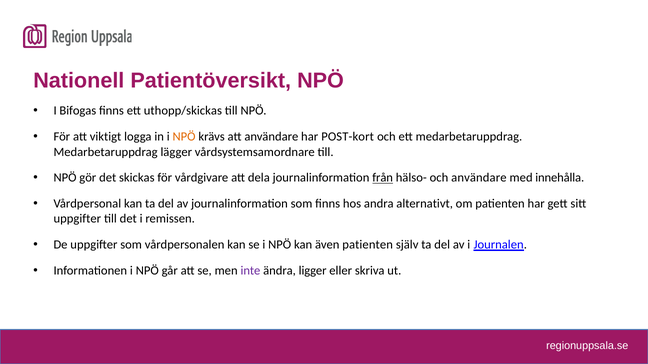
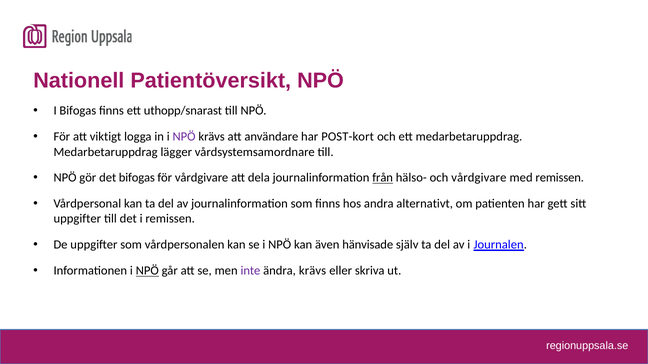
uthopp/skickas: uthopp/skickas -> uthopp/snarast
NPÖ at (184, 137) colour: orange -> purple
det skickas: skickas -> bifogas
och användare: användare -> vårdgivare
med innehålla: innehålla -> remissen
även patienten: patienten -> hänvisade
NPÖ at (147, 271) underline: none -> present
ändra ligger: ligger -> krävs
